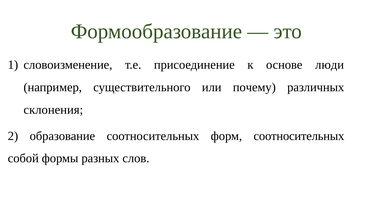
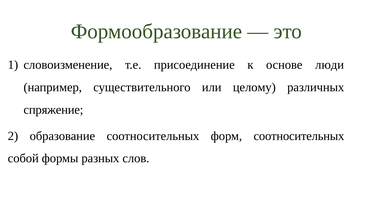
почему: почему -> целому
склонения: склонения -> спряжение
